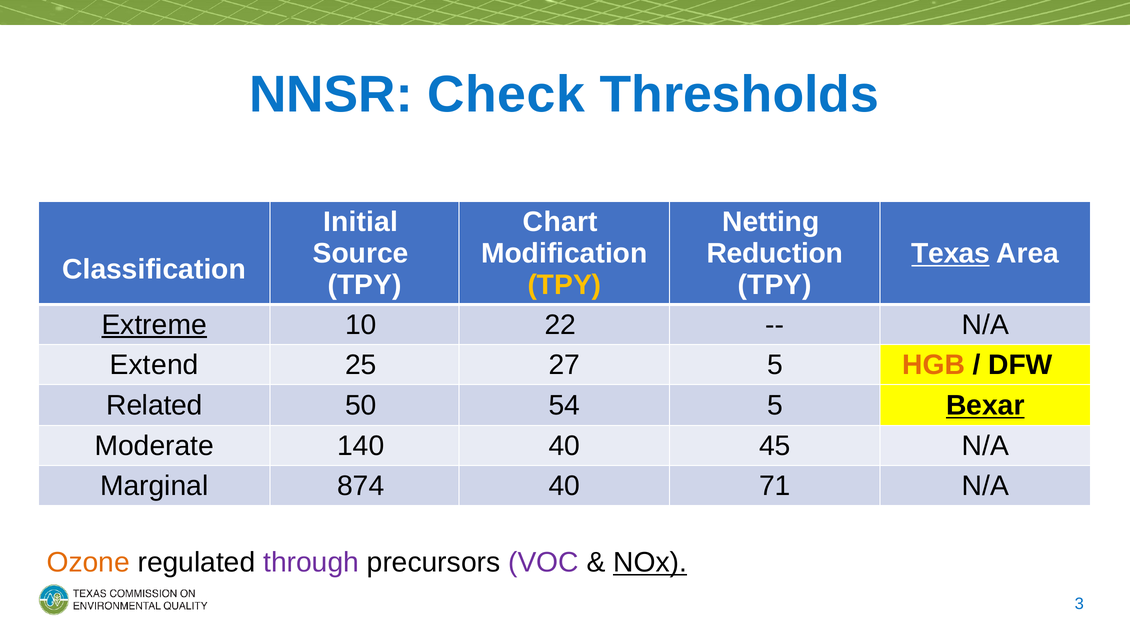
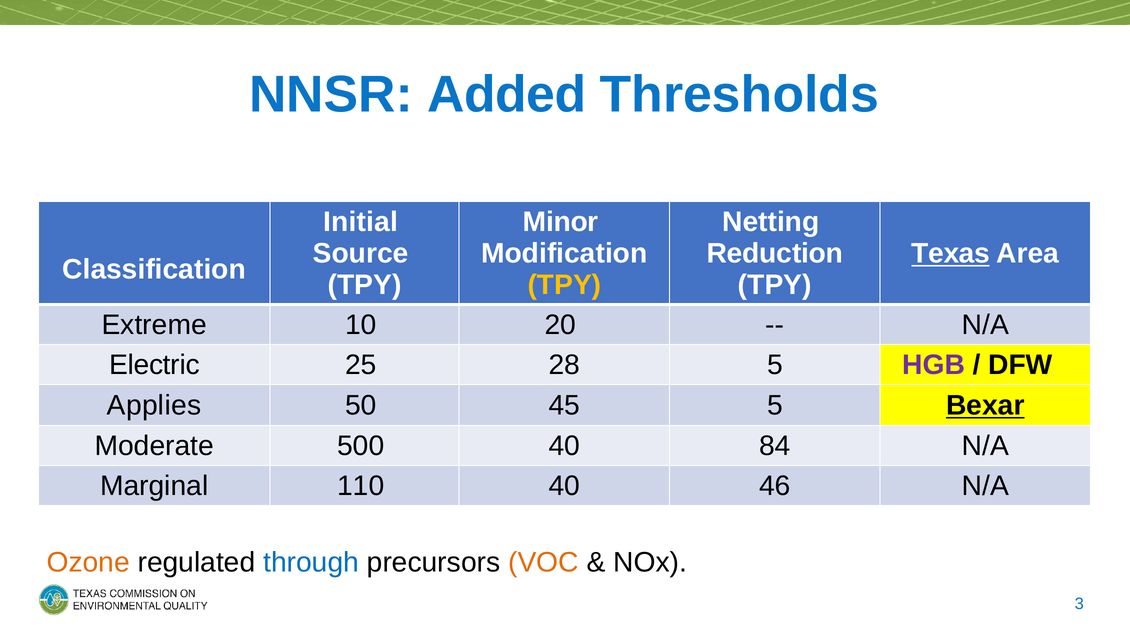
Check: Check -> Added
Chart: Chart -> Minor
Extreme underline: present -> none
22: 22 -> 20
Extend: Extend -> Electric
27: 27 -> 28
HGB colour: orange -> purple
Related: Related -> Applies
54: 54 -> 45
140: 140 -> 500
45: 45 -> 84
874: 874 -> 110
71: 71 -> 46
through colour: purple -> blue
VOC colour: purple -> orange
NOx underline: present -> none
